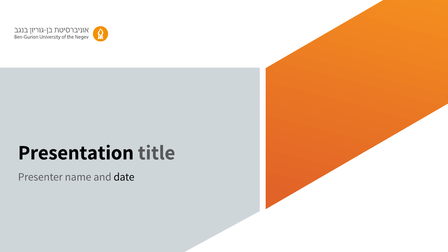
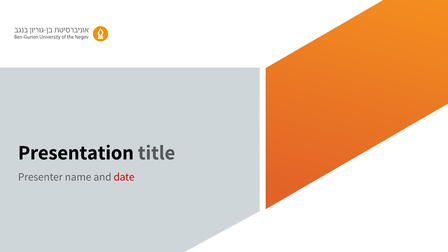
date colour: black -> red
